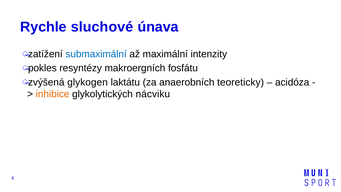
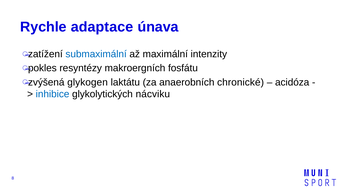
sluchové: sluchové -> adaptace
teoreticky: teoreticky -> chronické
inhibice colour: orange -> blue
